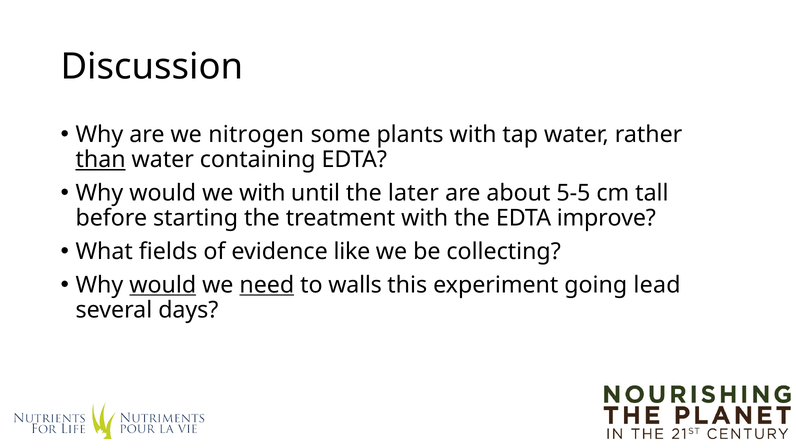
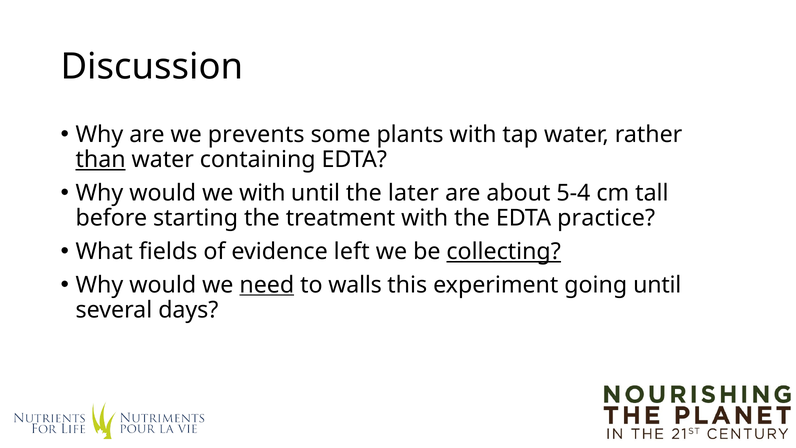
nitrogen: nitrogen -> prevents
5-5: 5-5 -> 5-4
improve: improve -> practice
like: like -> left
collecting underline: none -> present
would at (163, 285) underline: present -> none
going lead: lead -> until
